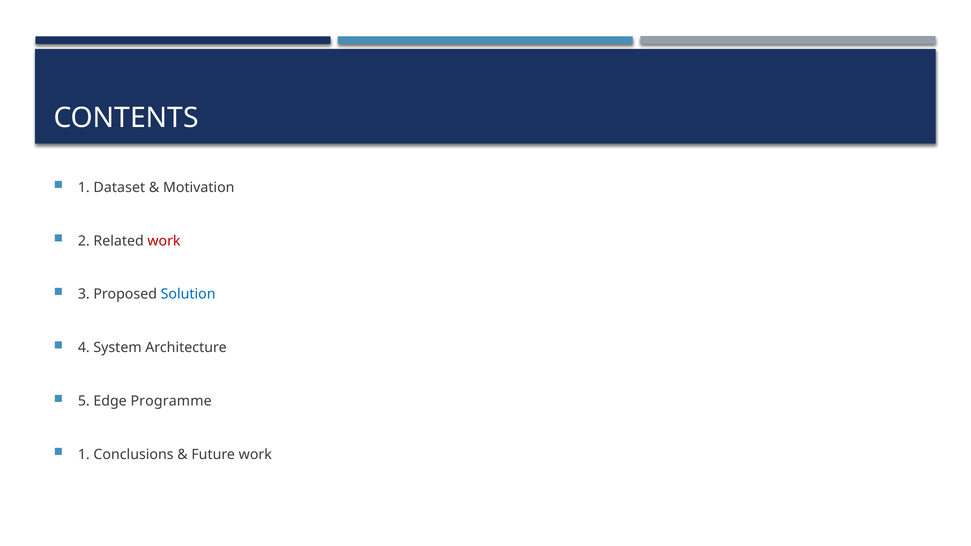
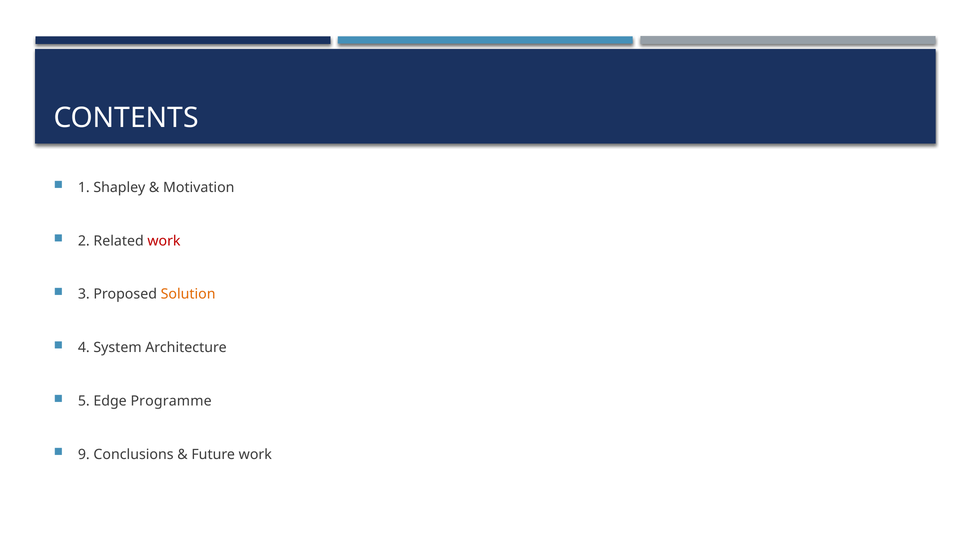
Dataset: Dataset -> Shapley
Solution colour: blue -> orange
1 at (84, 455): 1 -> 9
